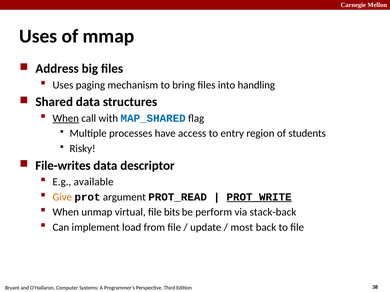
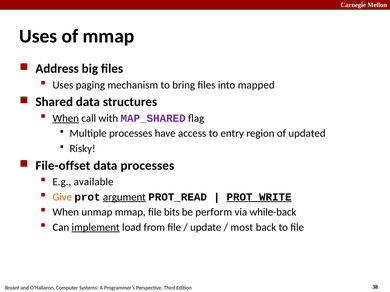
handling: handling -> mapped
MAP_SHARED colour: blue -> purple
students: students -> updated
File-writes: File-writes -> File-offset
data descriptor: descriptor -> processes
argument underline: none -> present
unmap virtual: virtual -> mmap
stack-back: stack-back -> while-back
implement underline: none -> present
